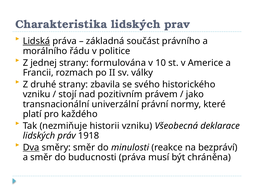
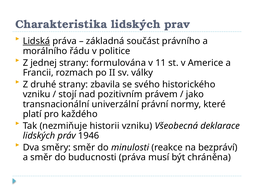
10: 10 -> 11
1918: 1918 -> 1946
Dva underline: present -> none
